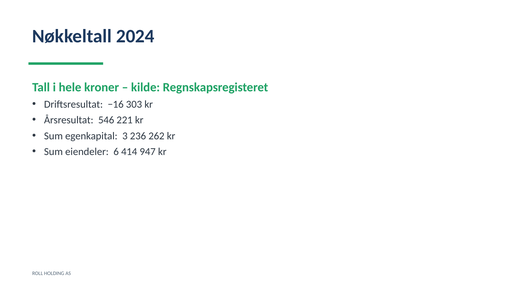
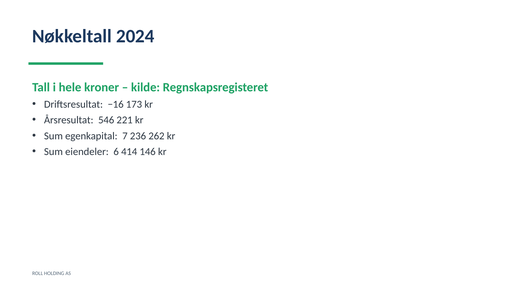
303: 303 -> 173
3: 3 -> 7
947: 947 -> 146
